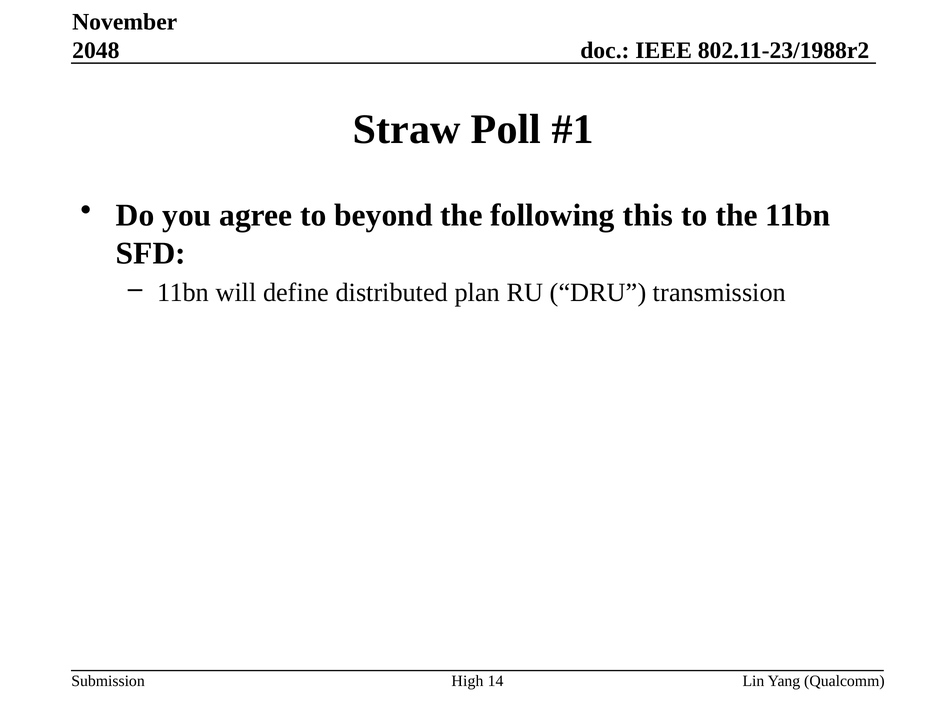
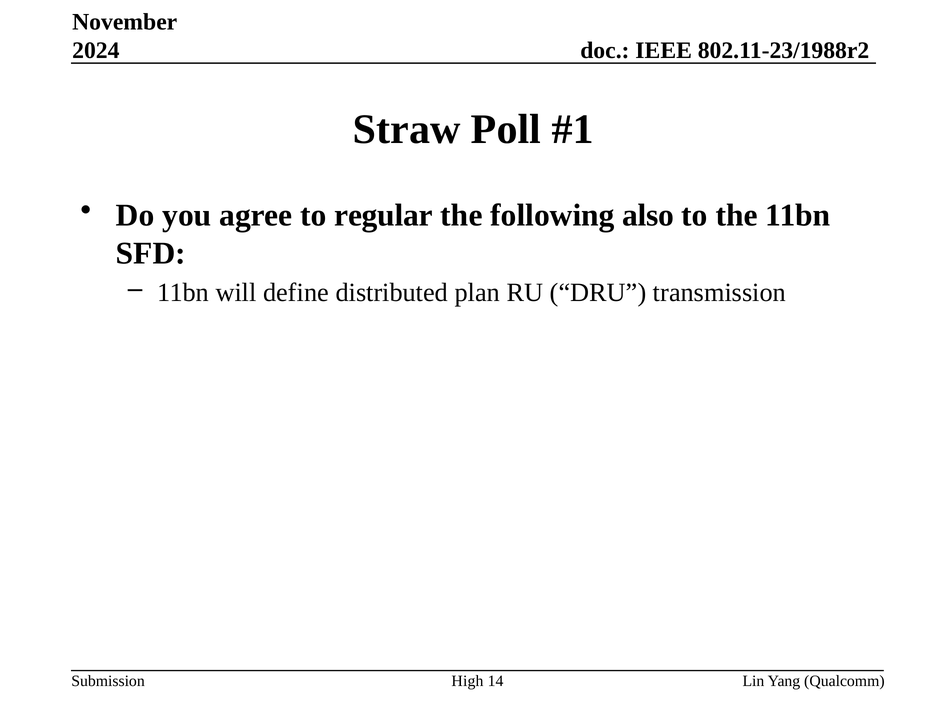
2048: 2048 -> 2024
beyond: beyond -> regular
this: this -> also
